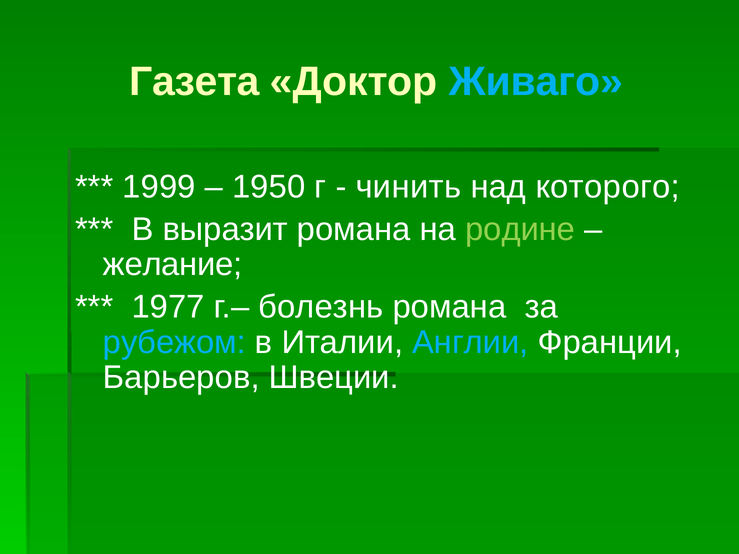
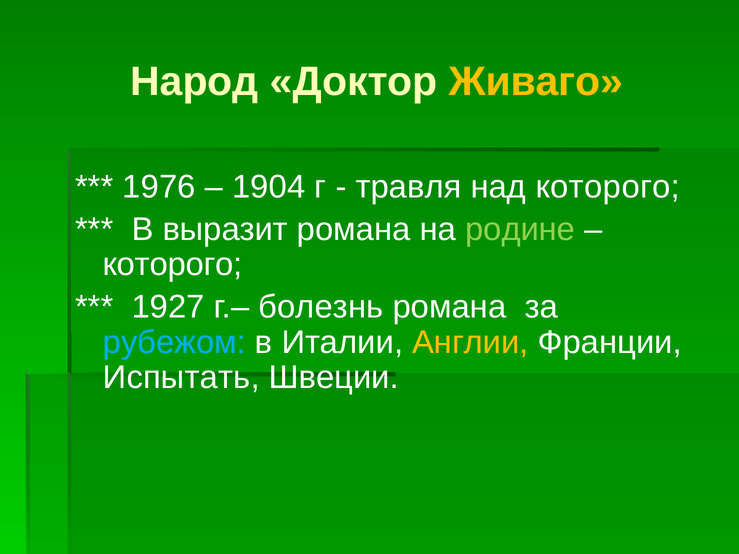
Газета: Газета -> Народ
Живаго colour: light blue -> yellow
1999: 1999 -> 1976
1950: 1950 -> 1904
чинить: чинить -> травля
желание at (173, 265): желание -> которого
1977: 1977 -> 1927
Англии colour: light blue -> yellow
Барьеров: Барьеров -> Испытать
